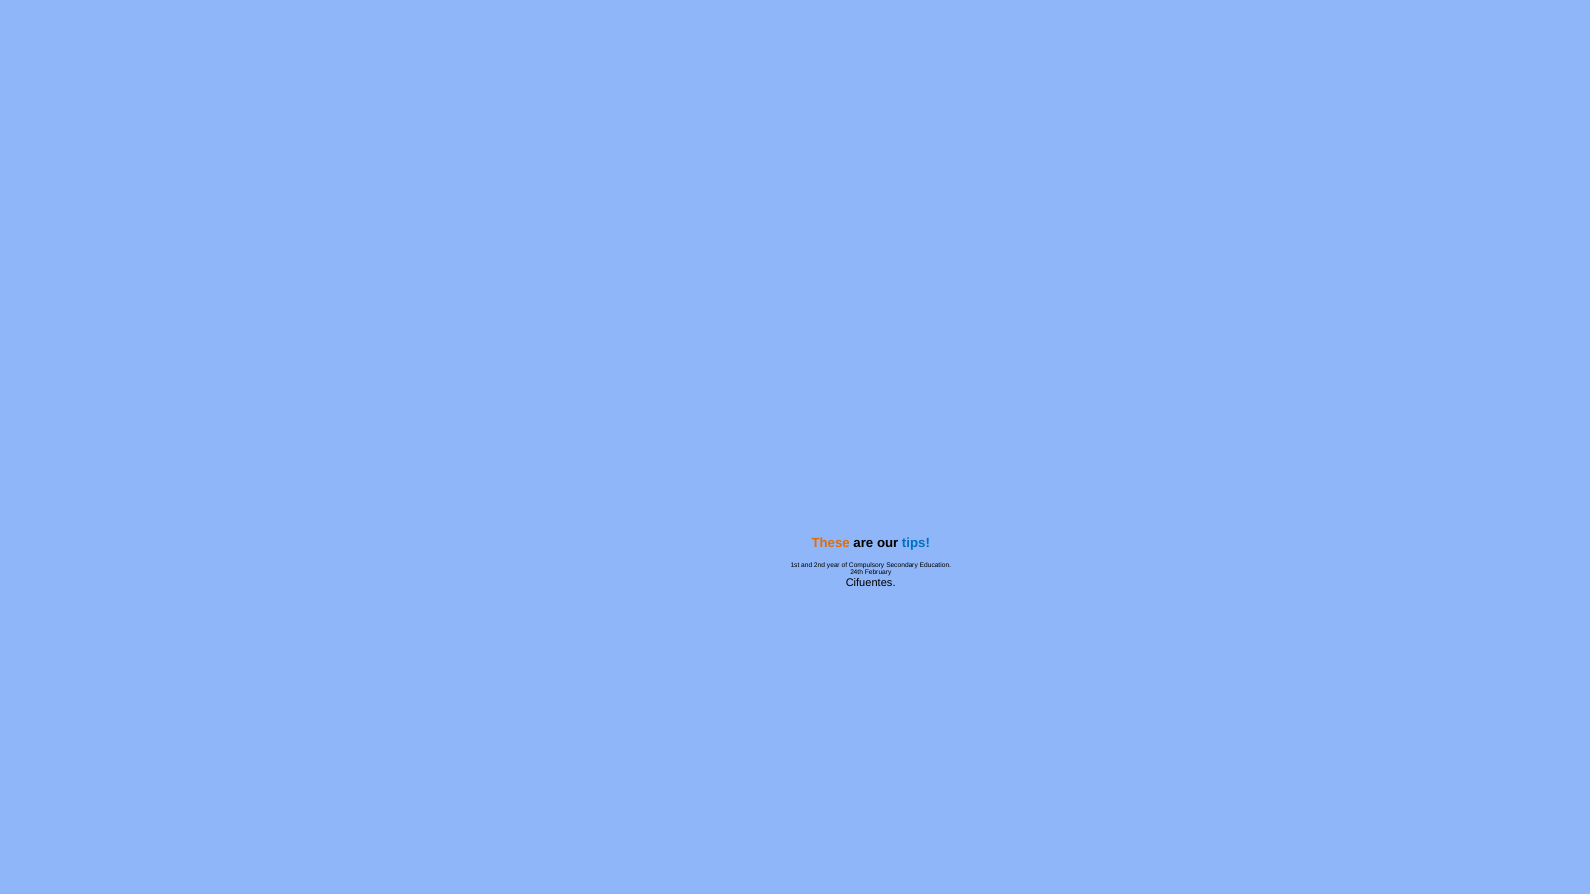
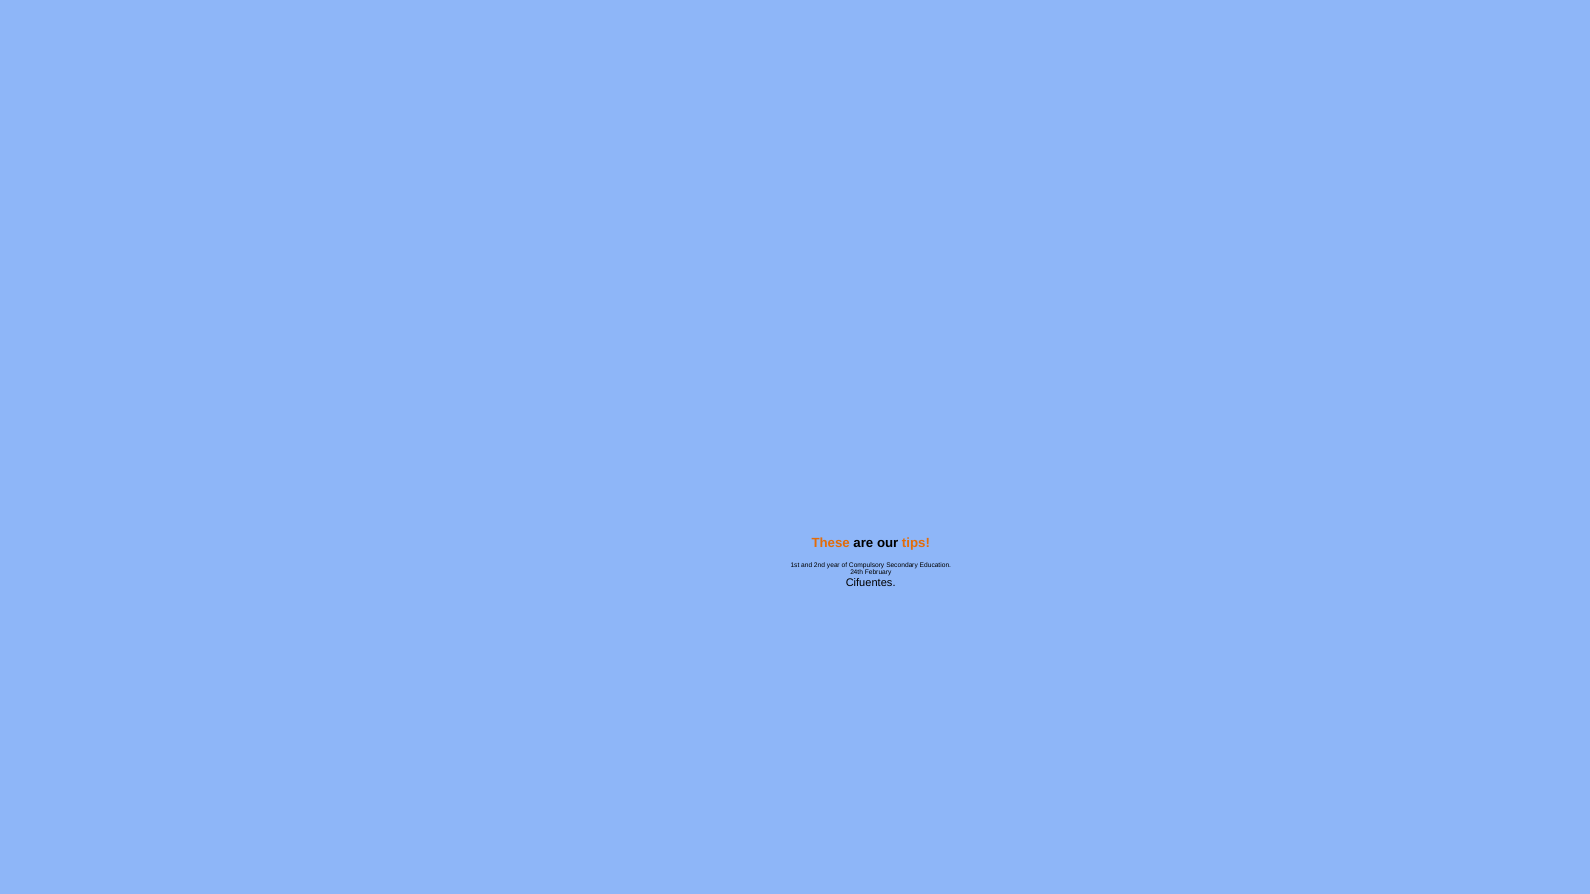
tips colour: blue -> orange
